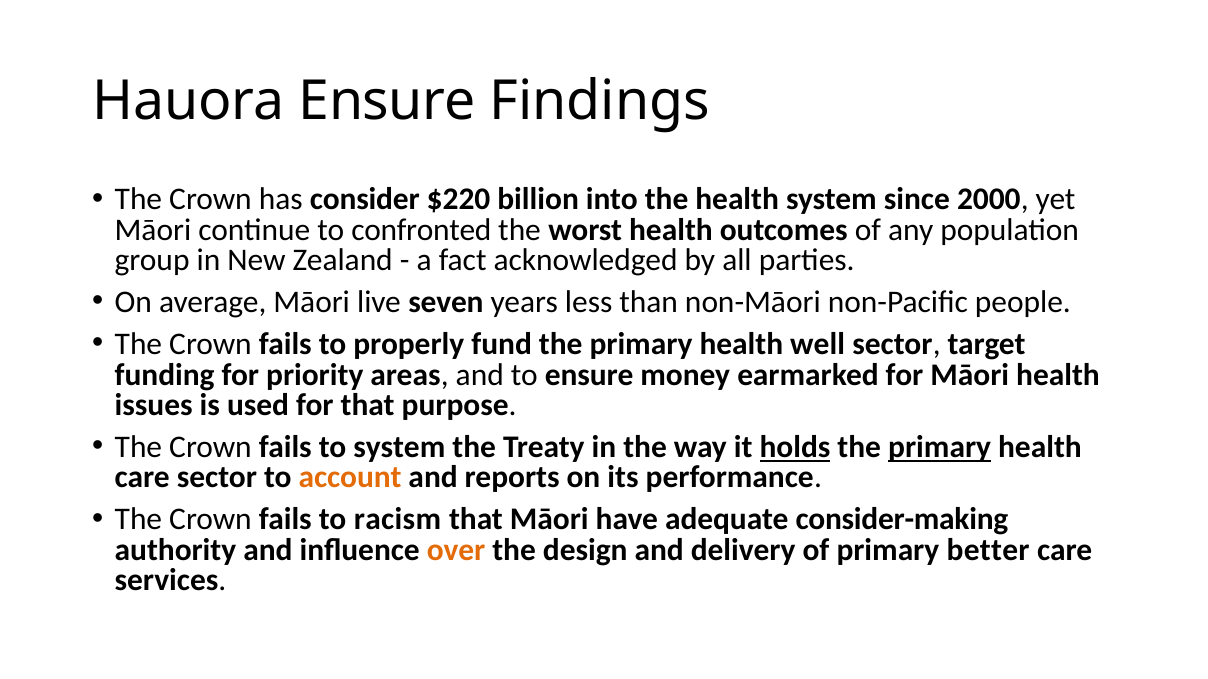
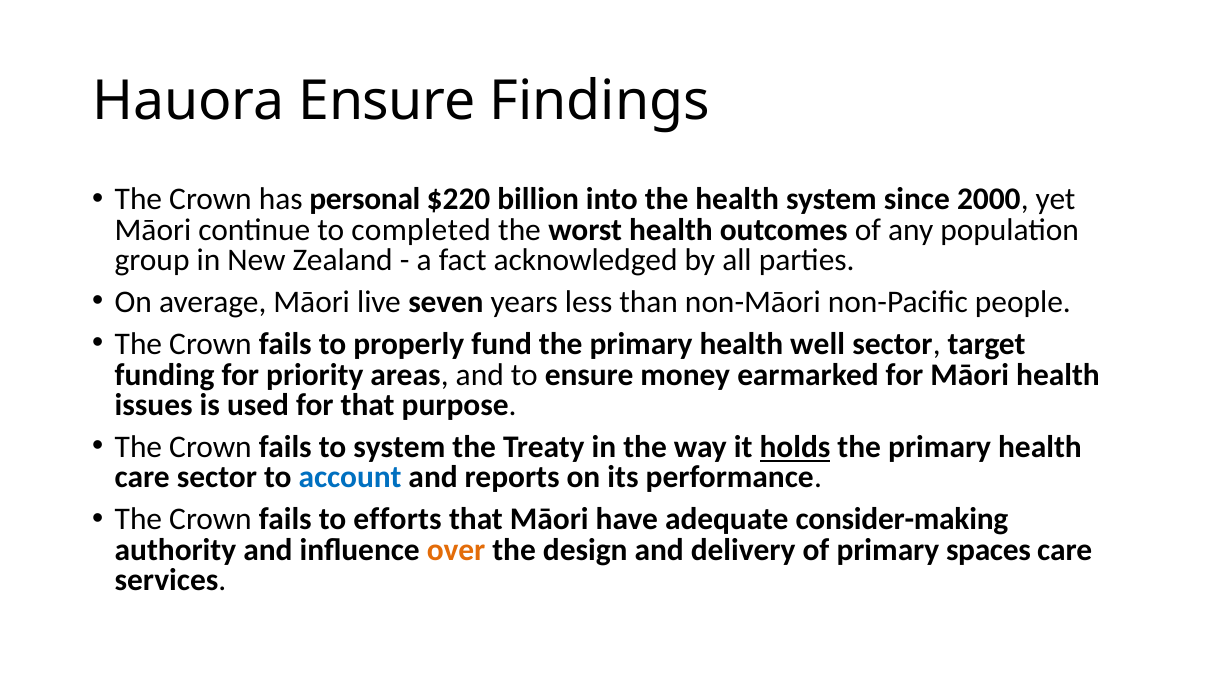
consider: consider -> personal
confronted: confronted -> completed
primary at (940, 447) underline: present -> none
account colour: orange -> blue
racism: racism -> efforts
better: better -> spaces
